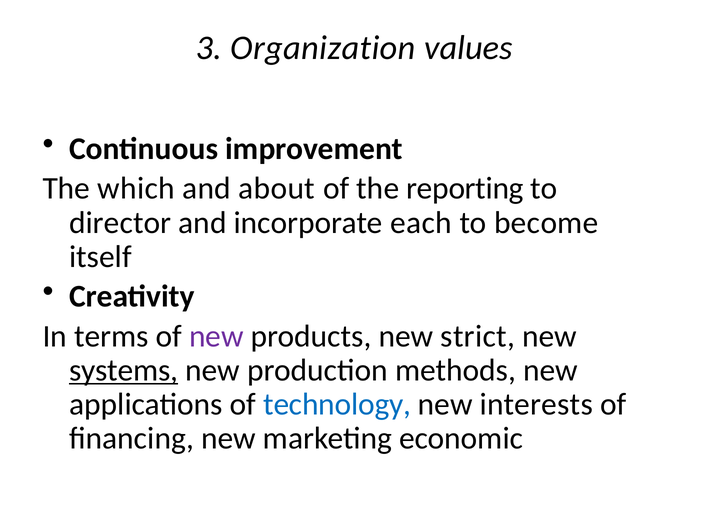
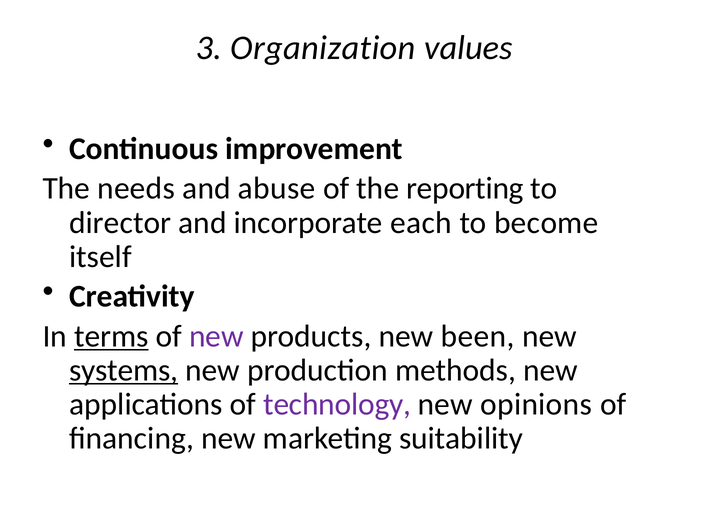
which: which -> needs
about: about -> abuse
terms underline: none -> present
strict: strict -> been
technology colour: blue -> purple
interests: interests -> opinions
economic: economic -> suitability
